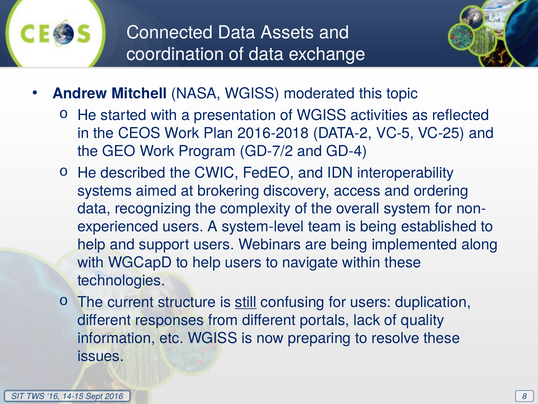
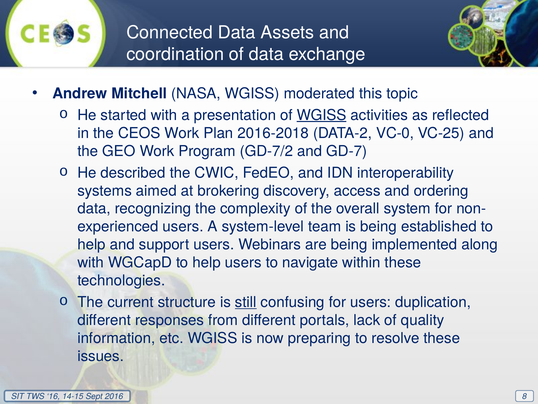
WGISS at (322, 115) underline: none -> present
VC-5: VC-5 -> VC-0
GD-4: GD-4 -> GD-7
